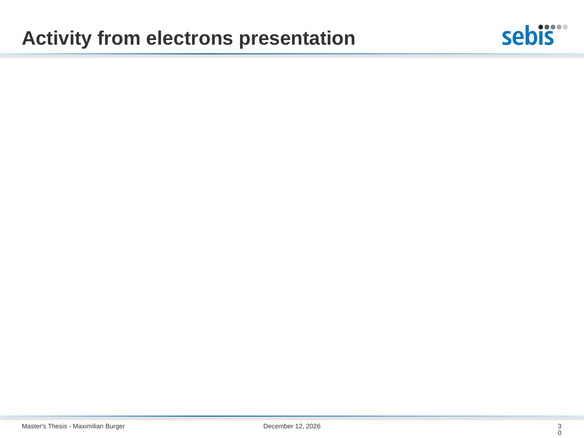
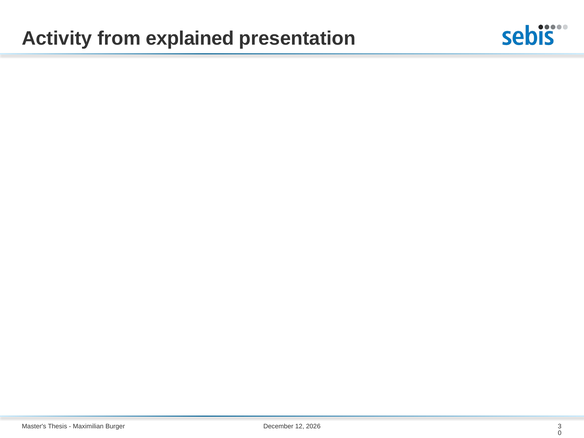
electrons: electrons -> explained
